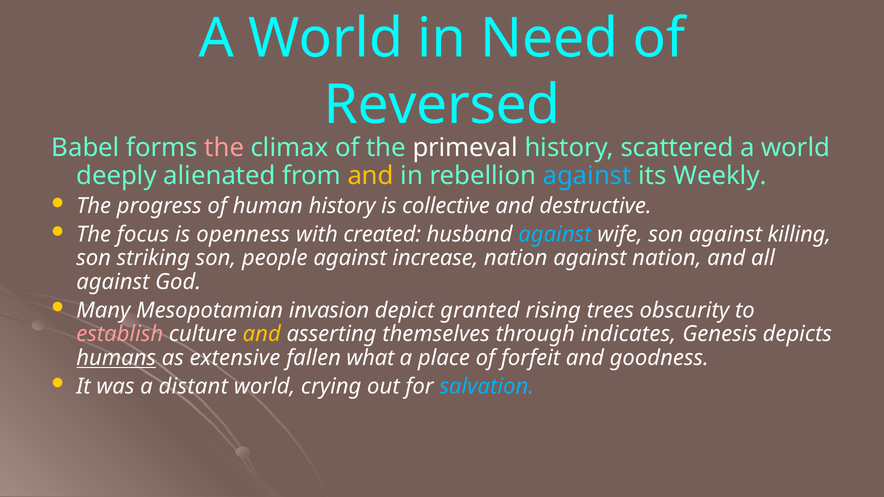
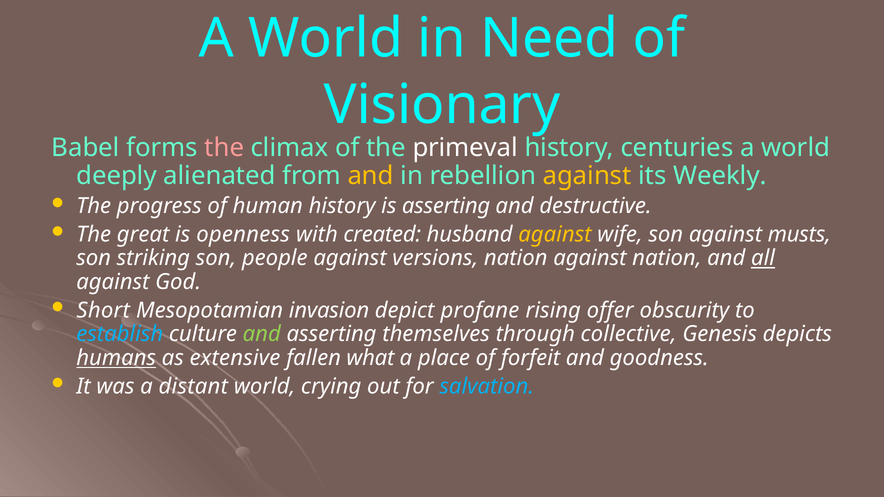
Reversed: Reversed -> Visionary
scattered: scattered -> centuries
against at (587, 176) colour: light blue -> yellow
is collective: collective -> asserting
focus: focus -> great
against at (555, 234) colour: light blue -> yellow
killing: killing -> musts
increase: increase -> versions
all underline: none -> present
Many: Many -> Short
granted: granted -> profane
trees: trees -> offer
establish colour: pink -> light blue
and at (262, 334) colour: yellow -> light green
indicates: indicates -> collective
